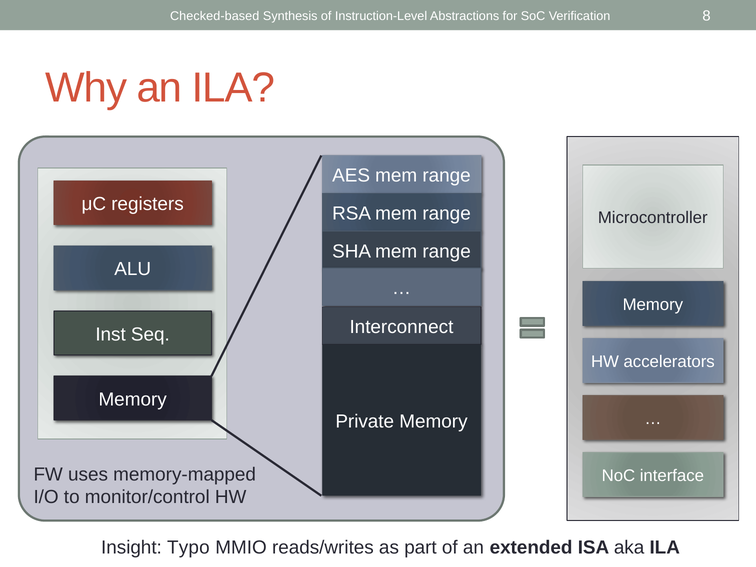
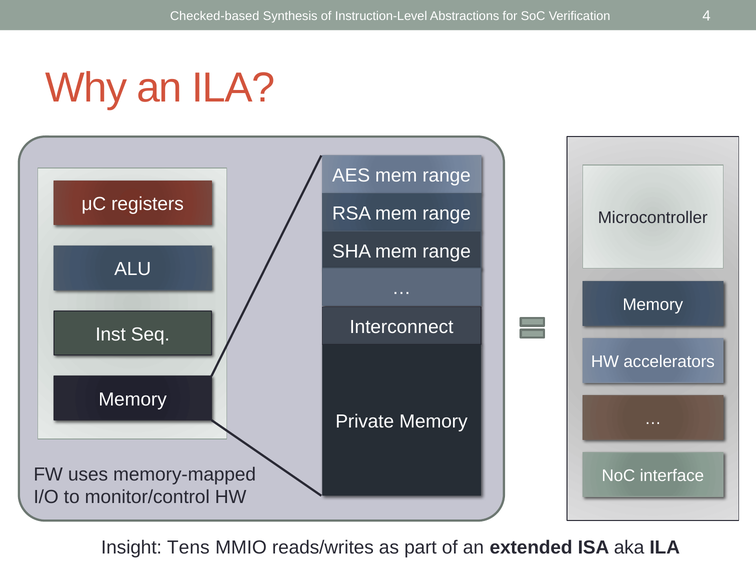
8: 8 -> 4
Typo: Typo -> Tens
